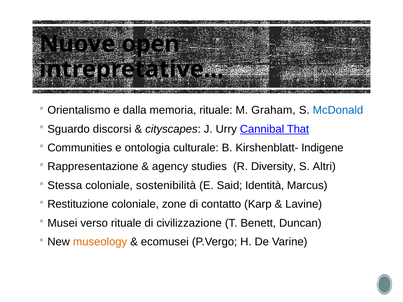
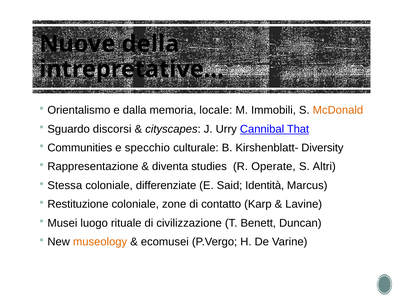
open: open -> della
memoria rituale: rituale -> locale
Graham: Graham -> Immobili
McDonald colour: blue -> orange
ontologia: ontologia -> specchio
Indigene: Indigene -> Diversity
agency: agency -> diventa
Diversity: Diversity -> Operate
sostenibilità: sostenibilità -> differenziate
verso: verso -> luogo
